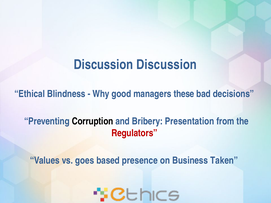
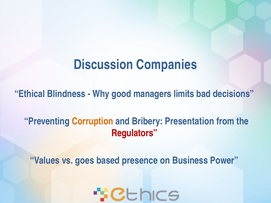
Discussion Discussion: Discussion -> Companies
these: these -> limits
Corruption colour: black -> orange
Taken: Taken -> Power
